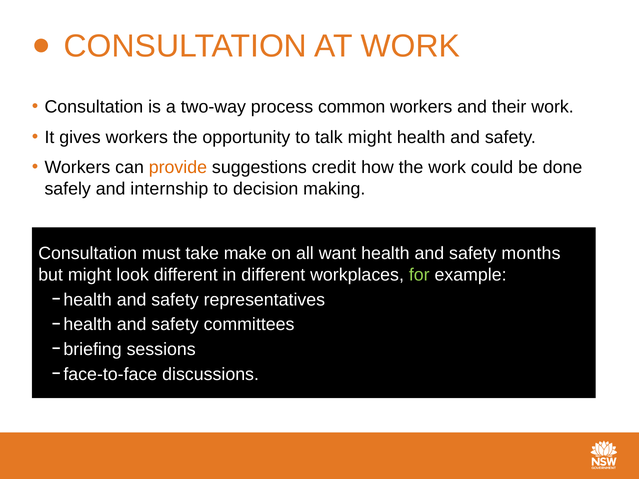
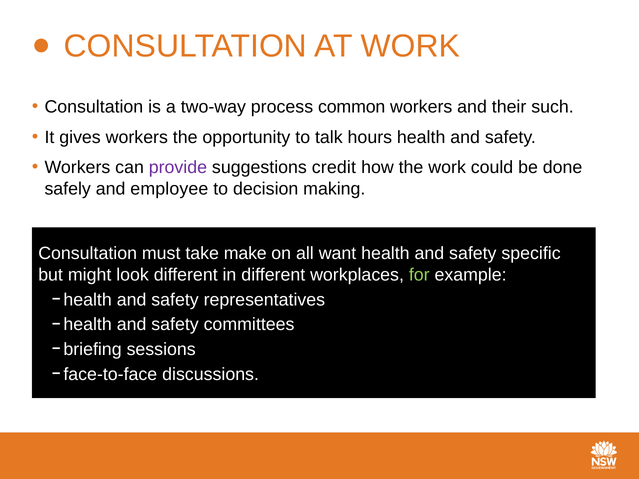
their work: work -> such
talk might: might -> hours
provide colour: orange -> purple
internship: internship -> employee
months: months -> specific
